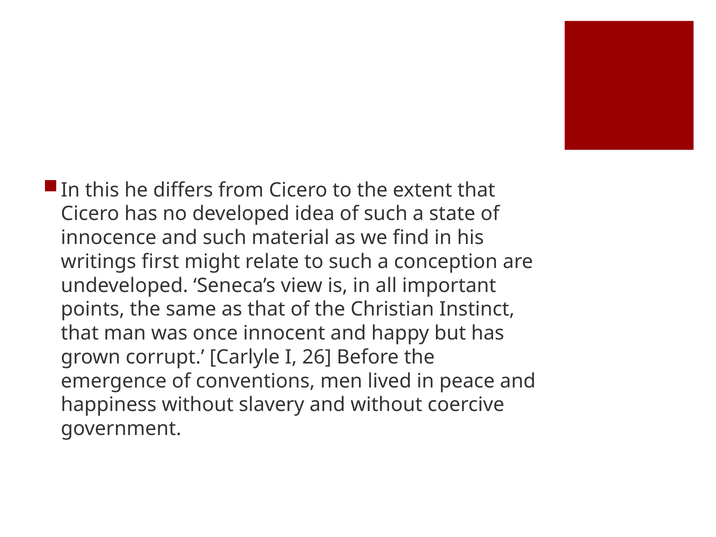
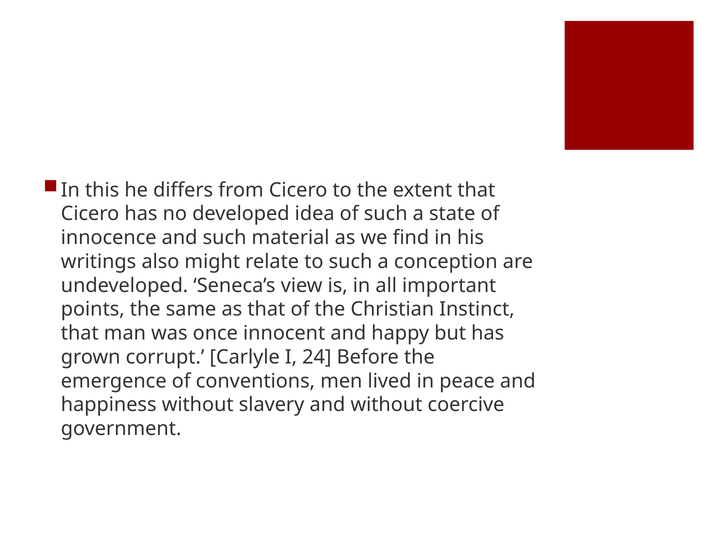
first: first -> also
26: 26 -> 24
